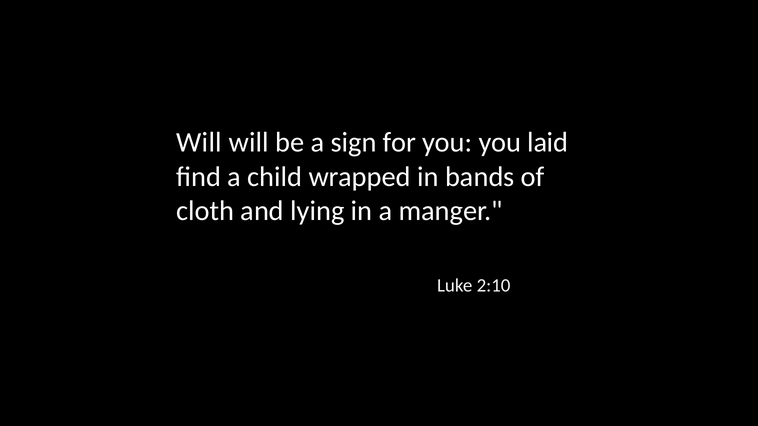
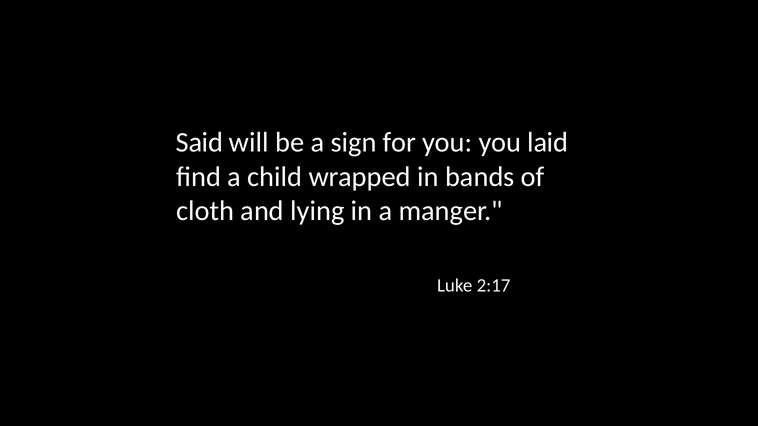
Will at (199, 143): Will -> Said
2:10: 2:10 -> 2:17
